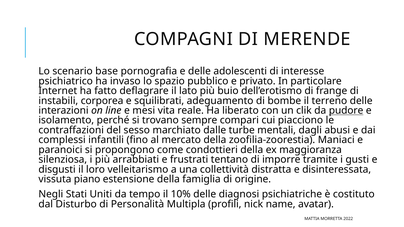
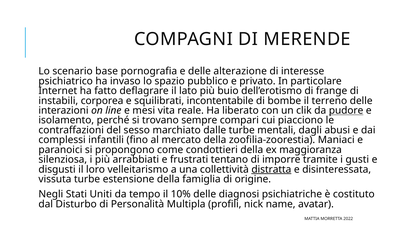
adolescenti: adolescenti -> alterazione
adeguamento: adeguamento -> incontentabile
distratta underline: none -> present
vissuta piano: piano -> turbe
